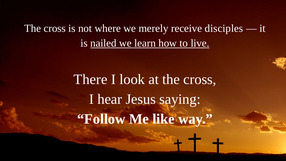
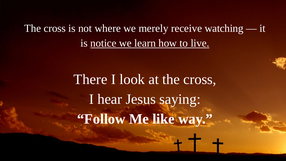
disciples: disciples -> watching
nailed: nailed -> notice
